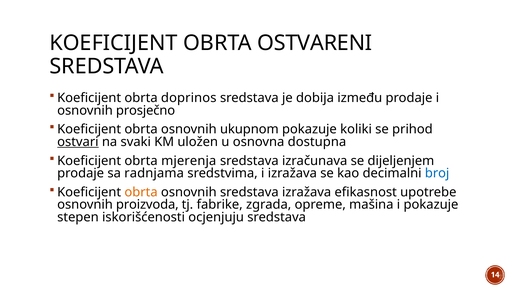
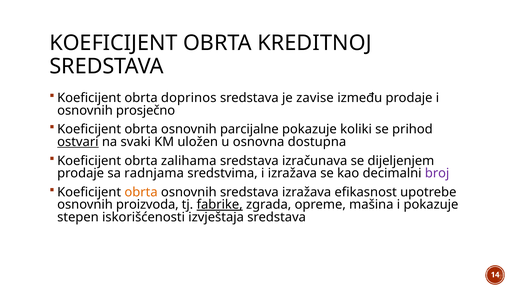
OSTVARENI: OSTVARENI -> KREDITNOJ
dobija: dobija -> zavise
ukupnom: ukupnom -> parcijalne
mјerenja: mјerenja -> zalihama
broj colour: blue -> purple
fabrike underline: none -> present
ocjenjuju: ocjenjuju -> izvještaja
